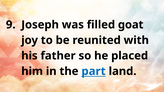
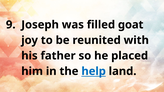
part: part -> help
